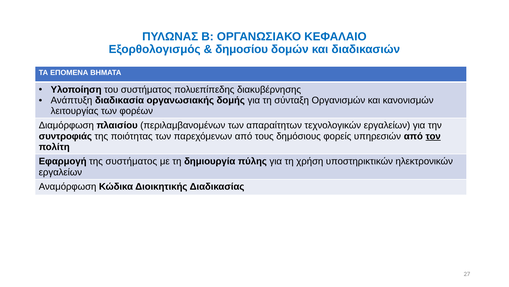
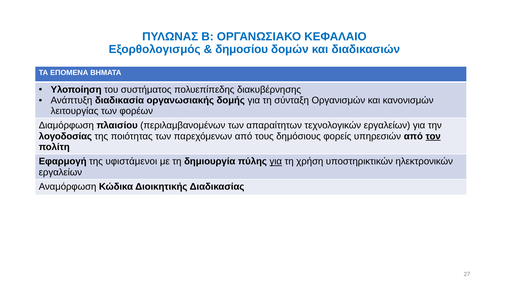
συντροφιάς: συντροφιάς -> λογοδοσίας
της συστήματος: συστήματος -> υφιστάμενοι
για at (276, 161) underline: none -> present
